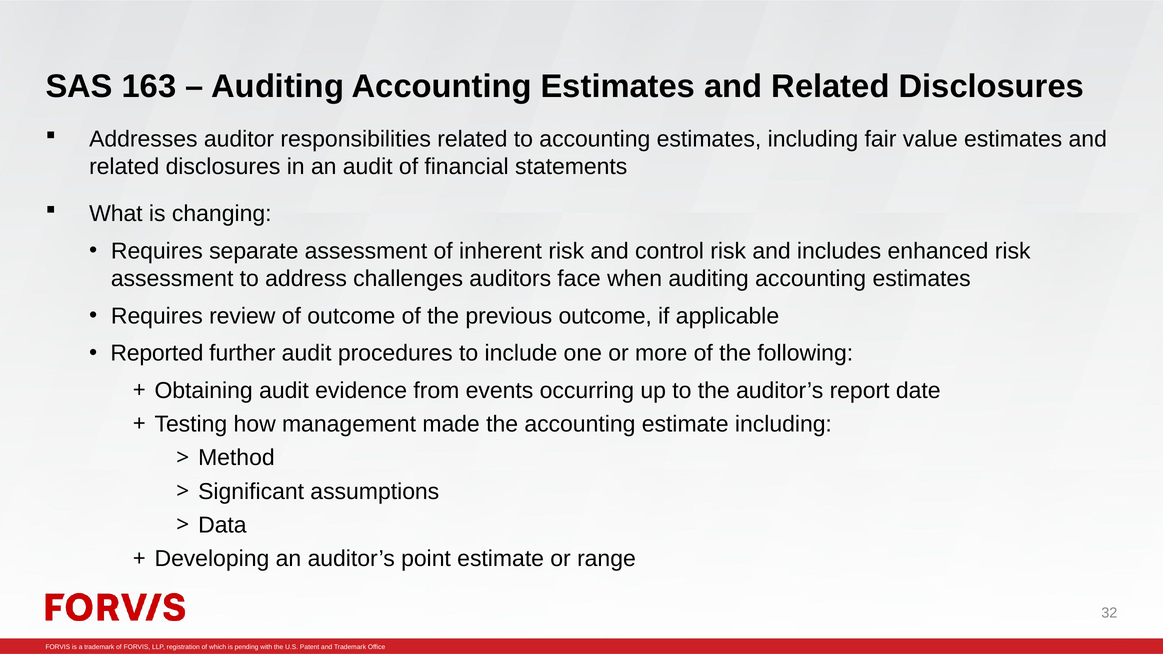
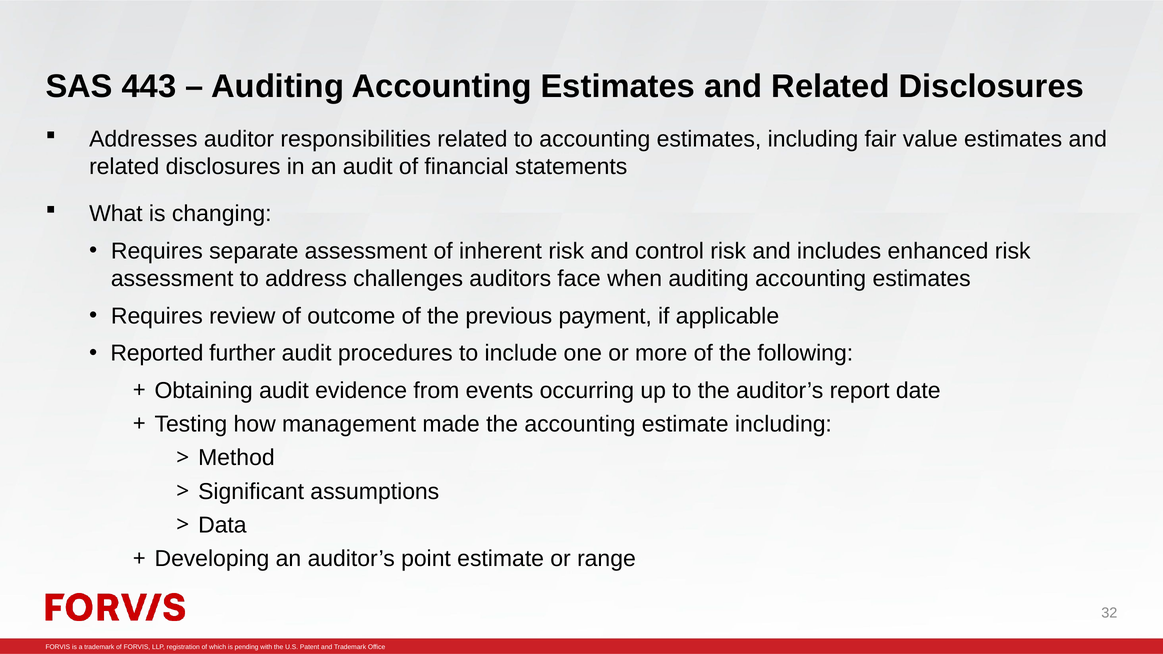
163: 163 -> 443
previous outcome: outcome -> payment
